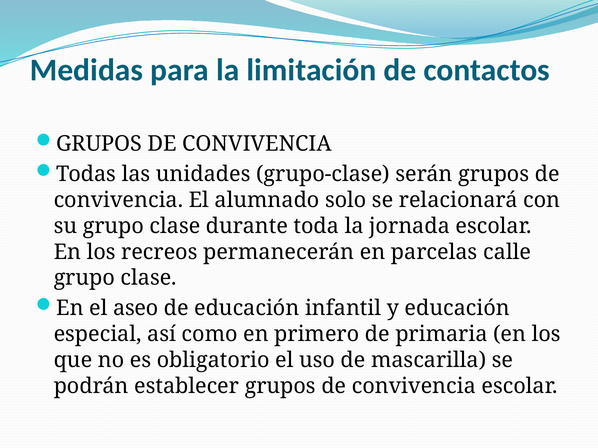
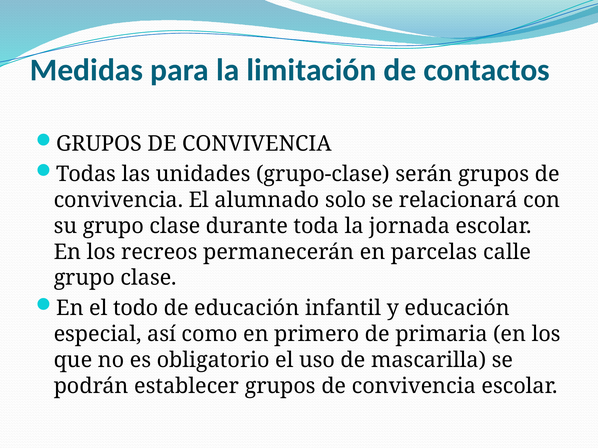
aseo: aseo -> todo
